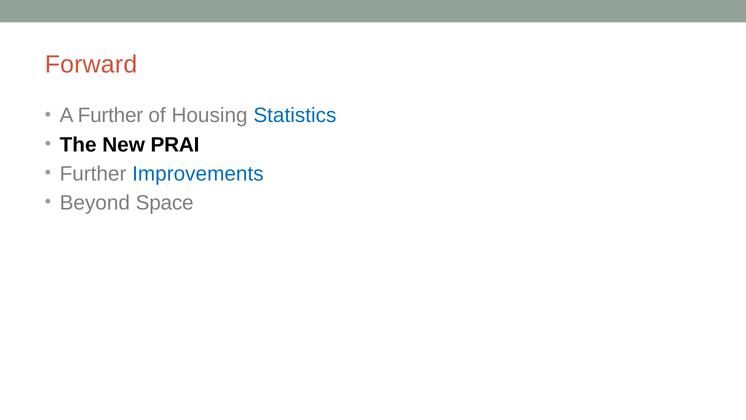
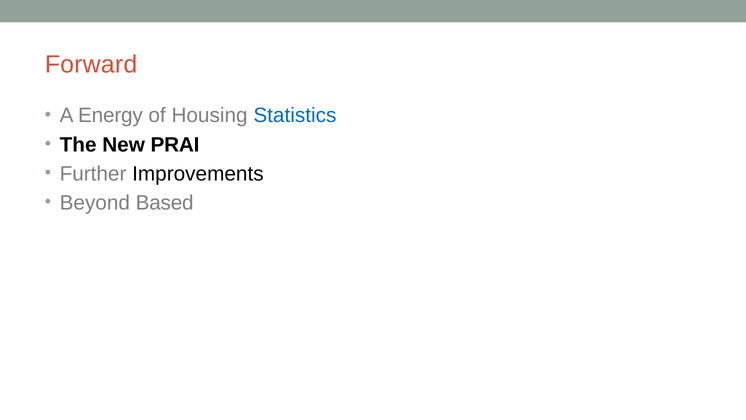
A Further: Further -> Energy
Improvements colour: blue -> black
Space: Space -> Based
